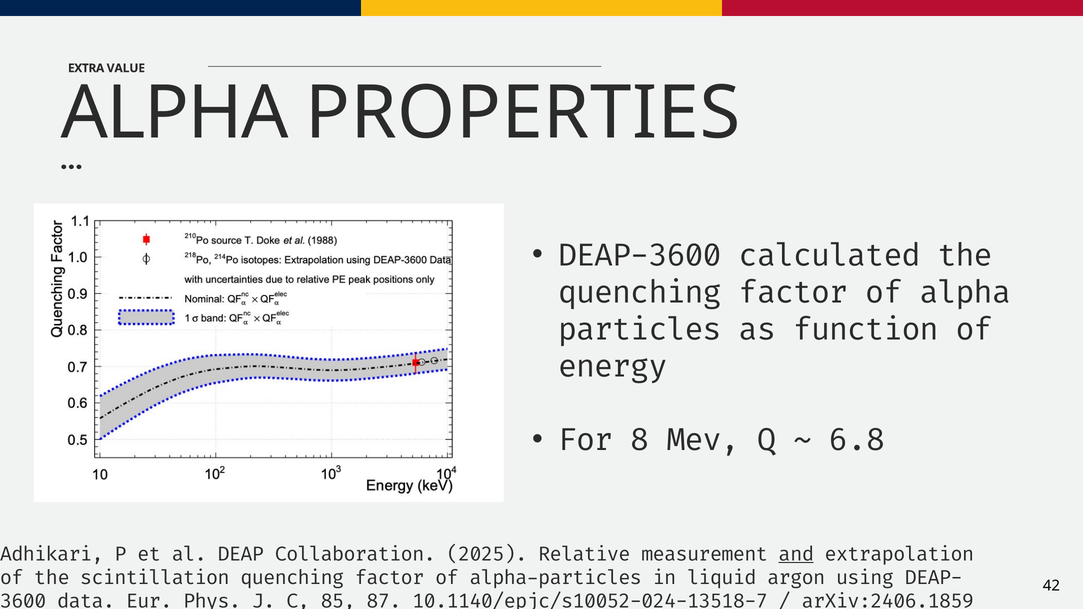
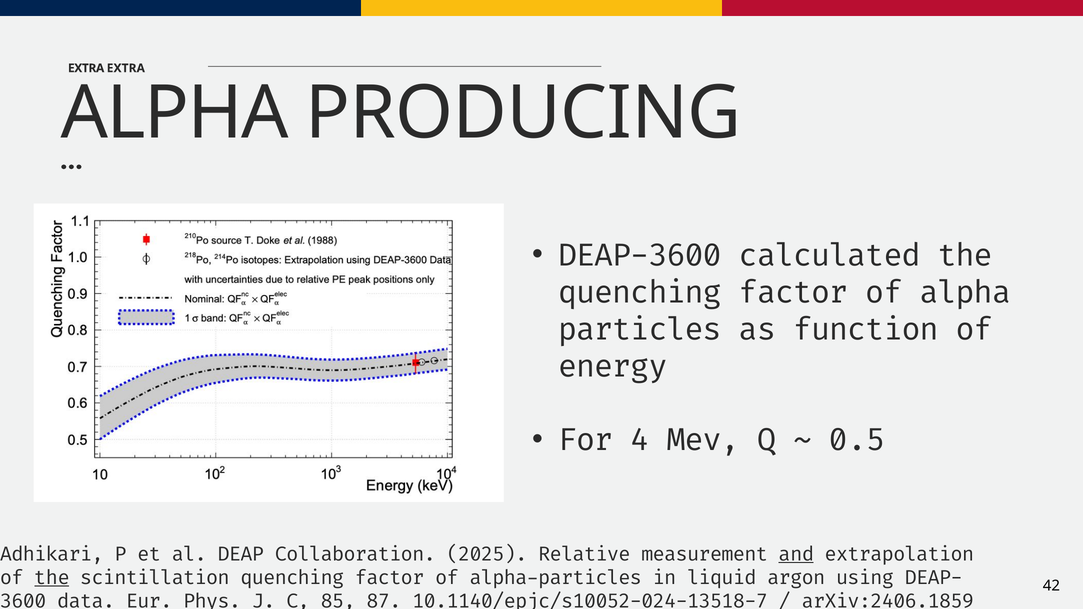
EXTRA VALUE: VALUE -> EXTRA
PROPERTIES: PROPERTIES -> PRODUCING
8: 8 -> 4
6.8: 6.8 -> 0.5
the at (52, 578) underline: none -> present
